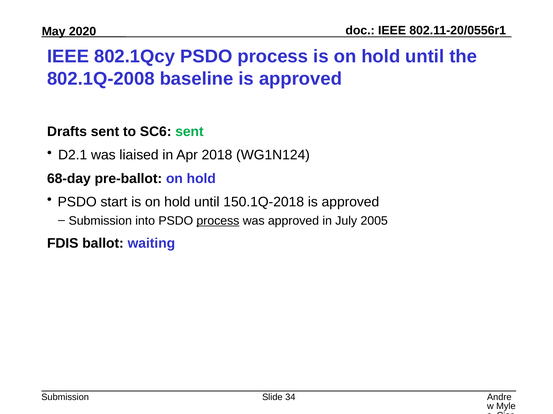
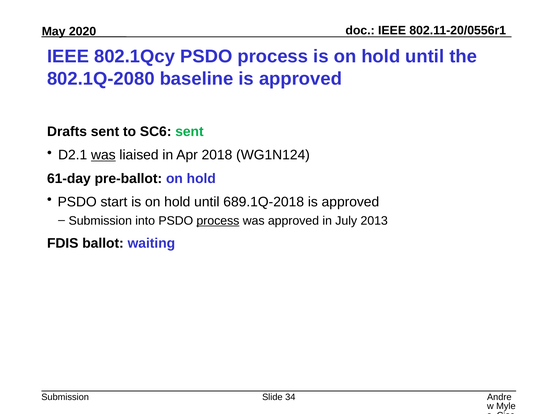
802.1Q-2008: 802.1Q-2008 -> 802.1Q-2080
was at (103, 155) underline: none -> present
68-day: 68-day -> 61-day
150.1Q-2018: 150.1Q-2018 -> 689.1Q-2018
2005: 2005 -> 2013
